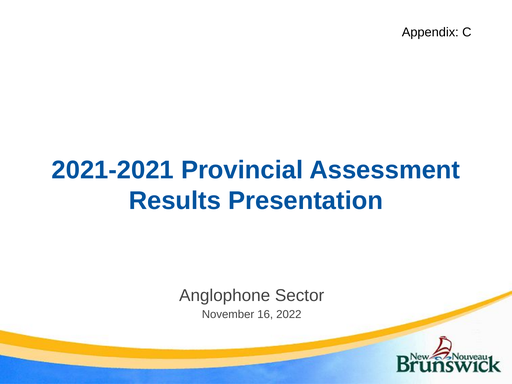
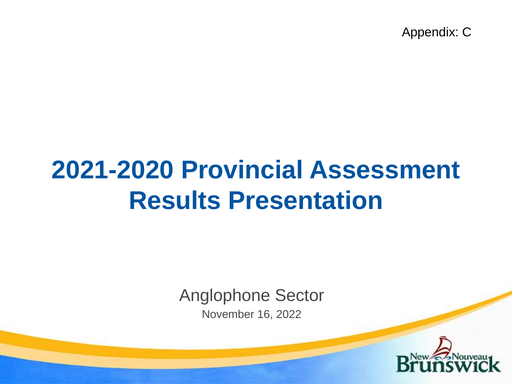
2021-2021: 2021-2021 -> 2021-2020
